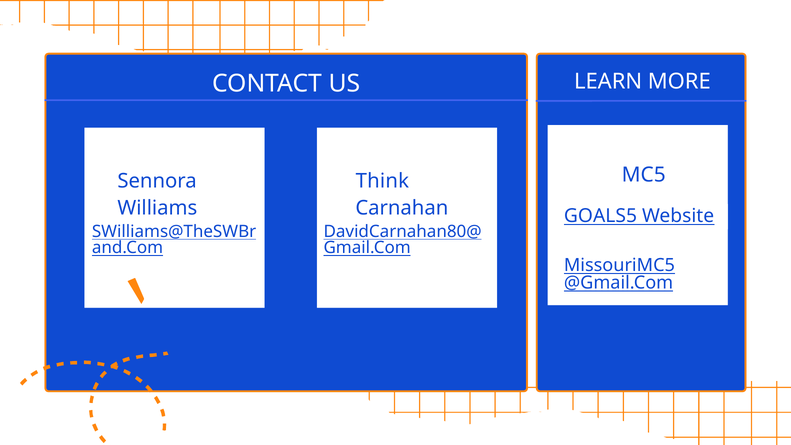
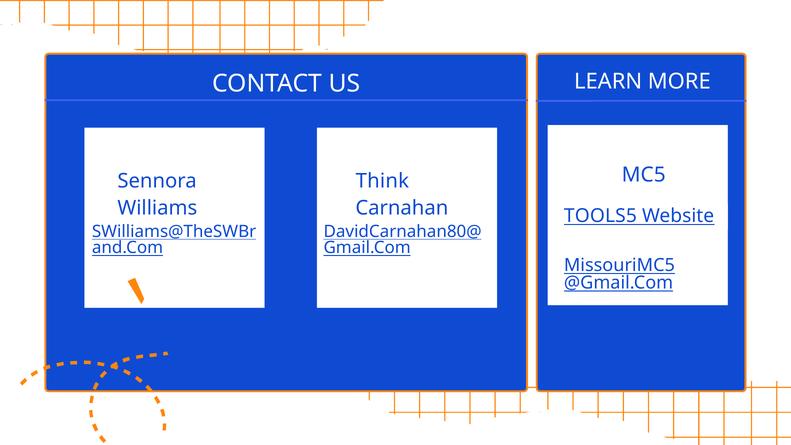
GOALS5: GOALS5 -> TOOLS5
